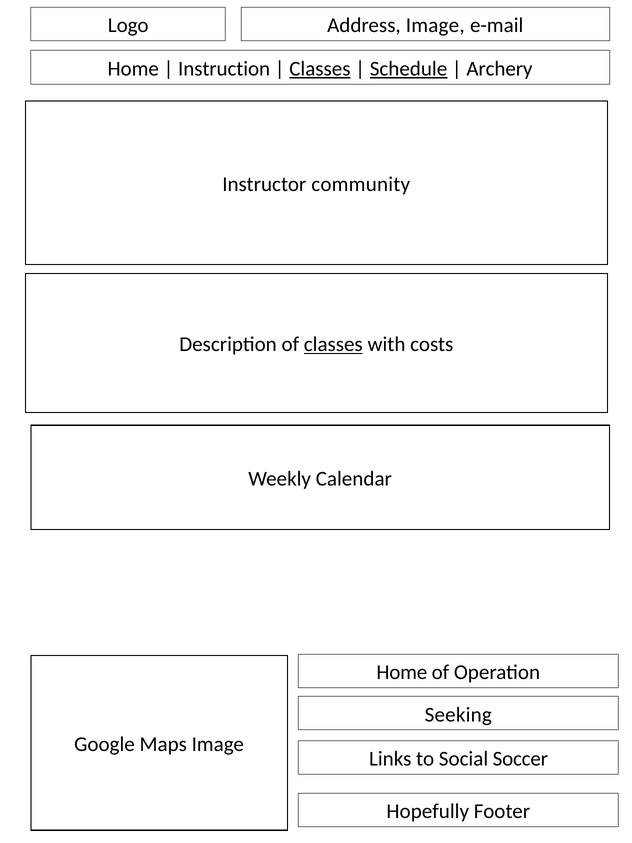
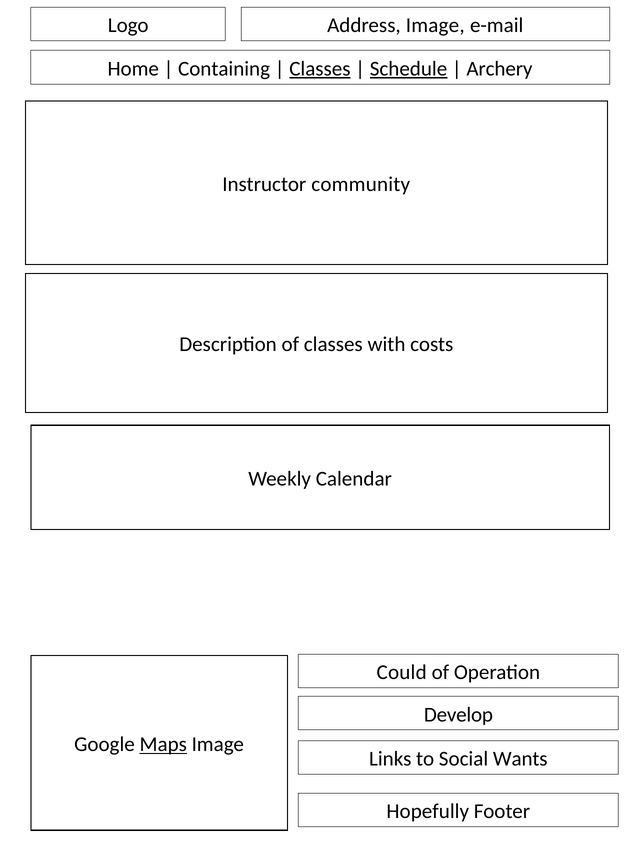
Instruction: Instruction -> Containing
classes at (333, 344) underline: present -> none
Home at (402, 672): Home -> Could
Seeking: Seeking -> Develop
Maps underline: none -> present
Soccer: Soccer -> Wants
